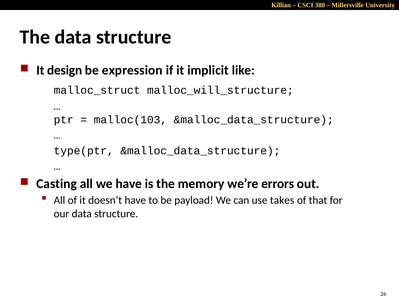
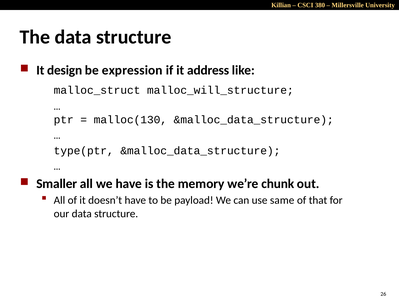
implicit: implicit -> address
malloc(103: malloc(103 -> malloc(130
Casting: Casting -> Smaller
errors: errors -> chunk
takes: takes -> same
